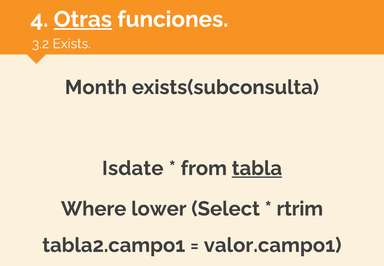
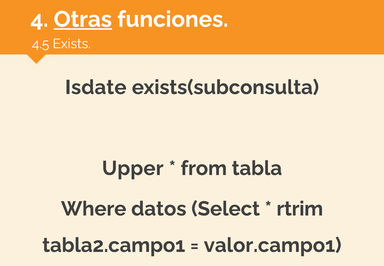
3.2: 3.2 -> 4.5
Month: Month -> Isdate
Isdate: Isdate -> Upper
tabla underline: present -> none
lower: lower -> datos
